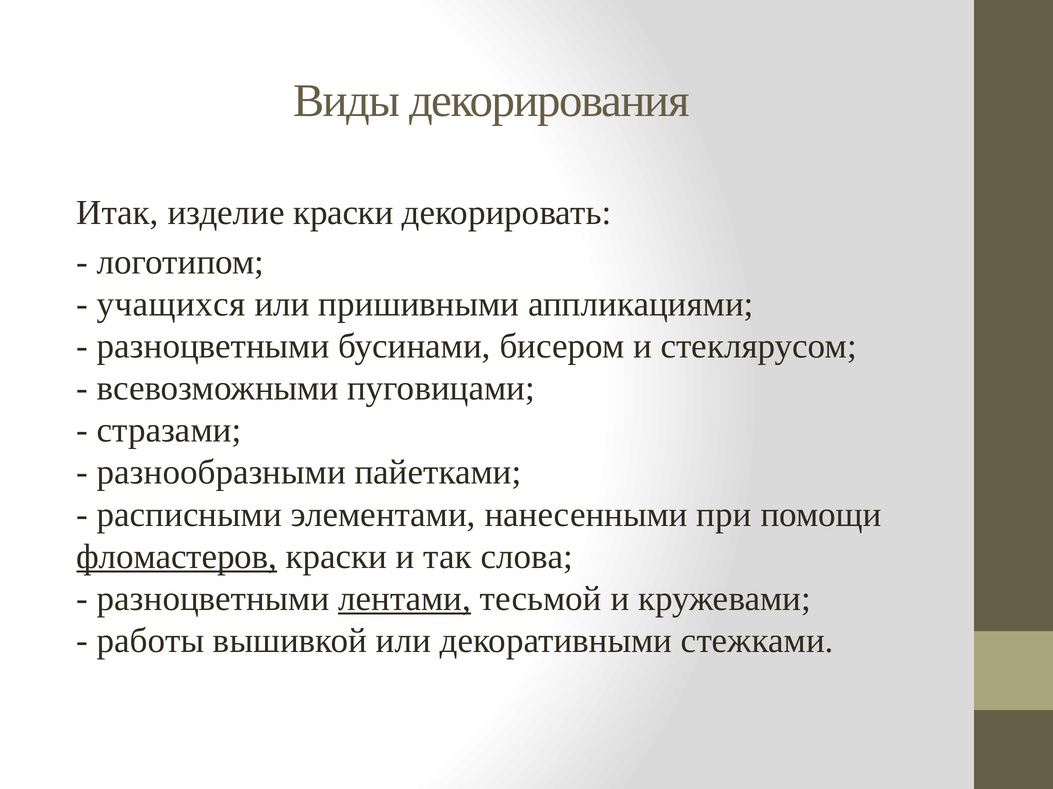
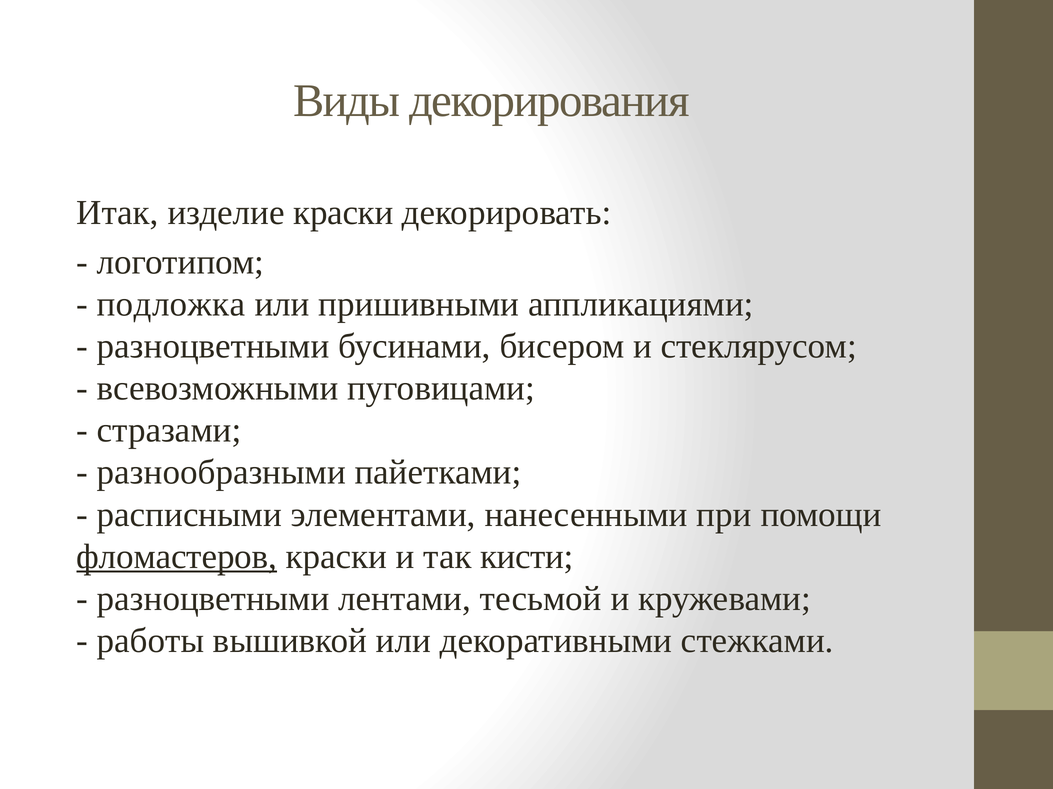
учащихся: учащихся -> подложка
слова: слова -> кисти
лентами underline: present -> none
